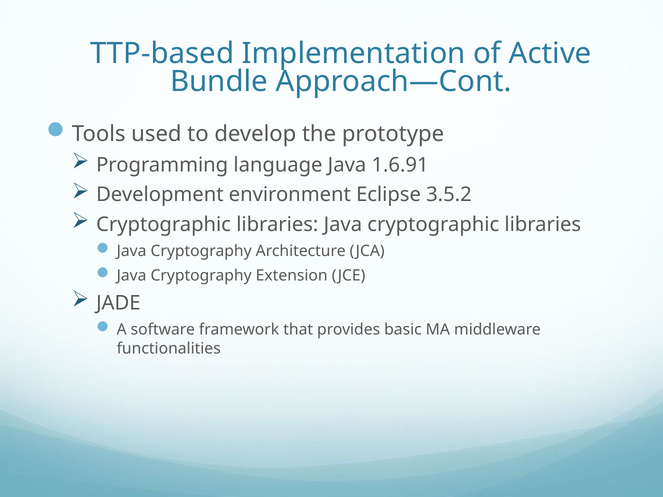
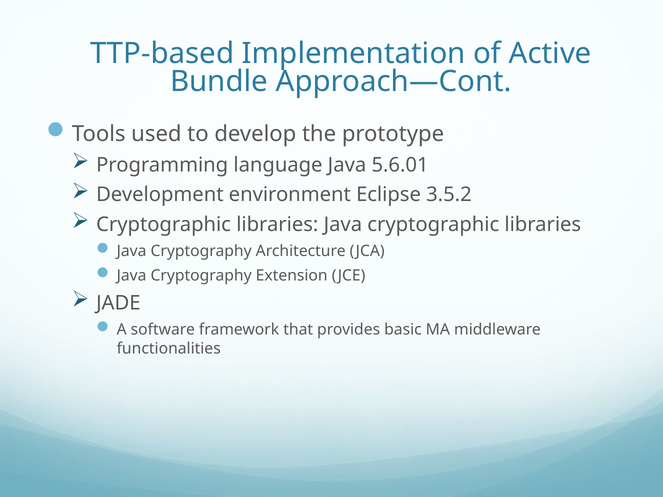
1.6.91: 1.6.91 -> 5.6.01
